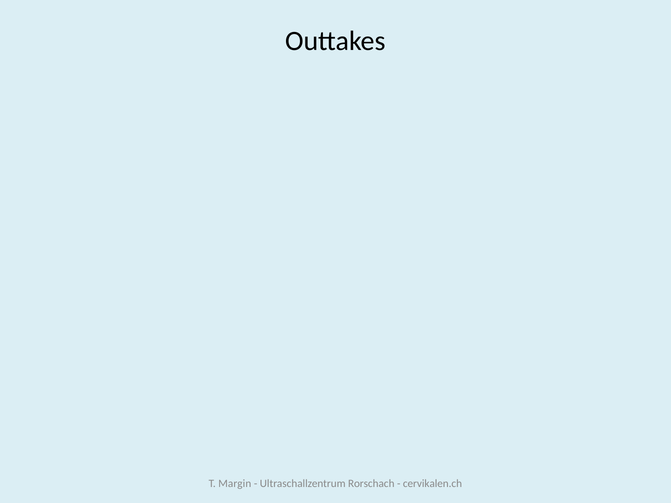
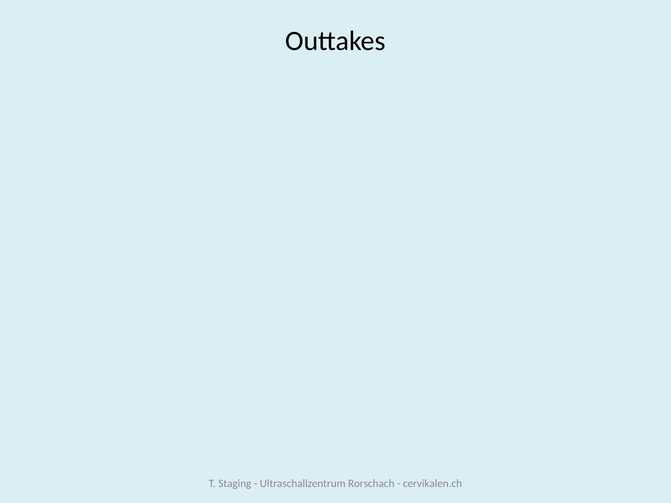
Margin: Margin -> Staging
